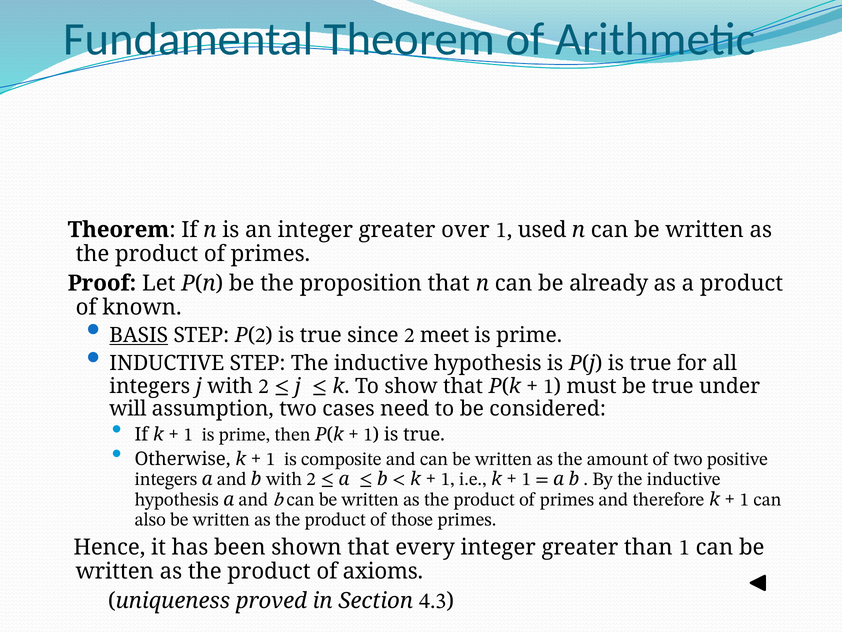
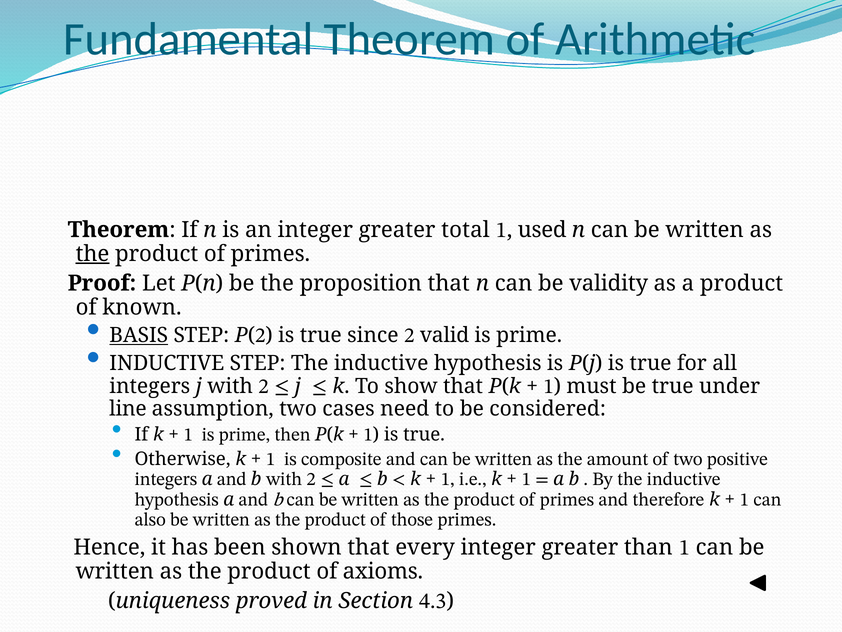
over: over -> total
the at (92, 254) underline: none -> present
already: already -> validity
meet: meet -> valid
will: will -> line
